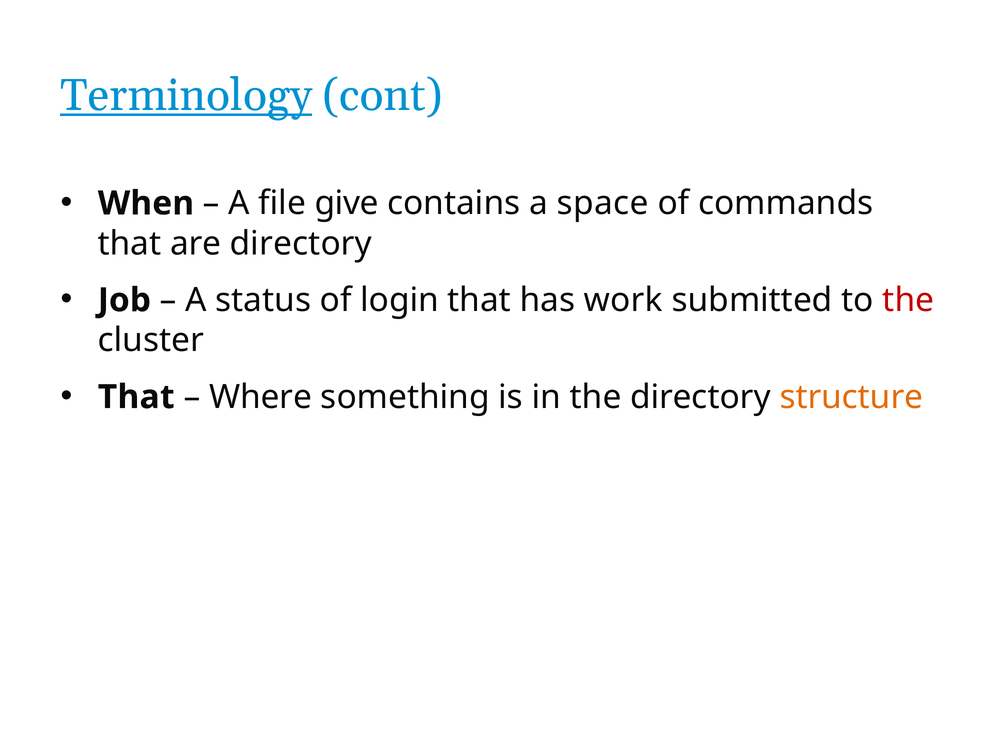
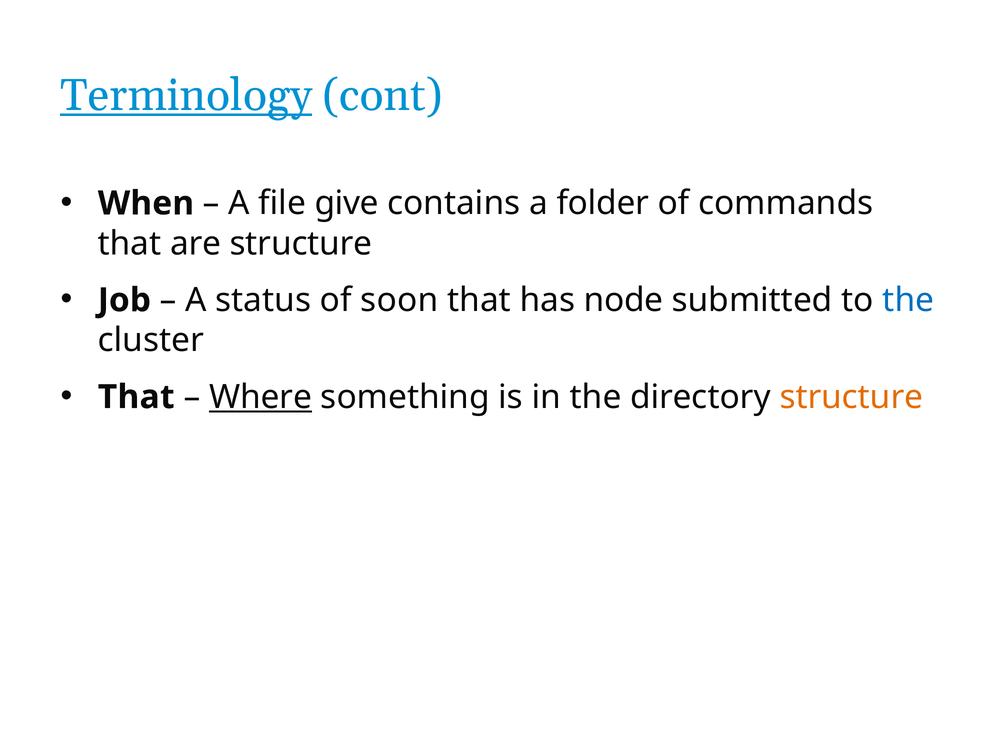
space: space -> folder
are directory: directory -> structure
login: login -> soon
work: work -> node
the at (908, 300) colour: red -> blue
Where underline: none -> present
